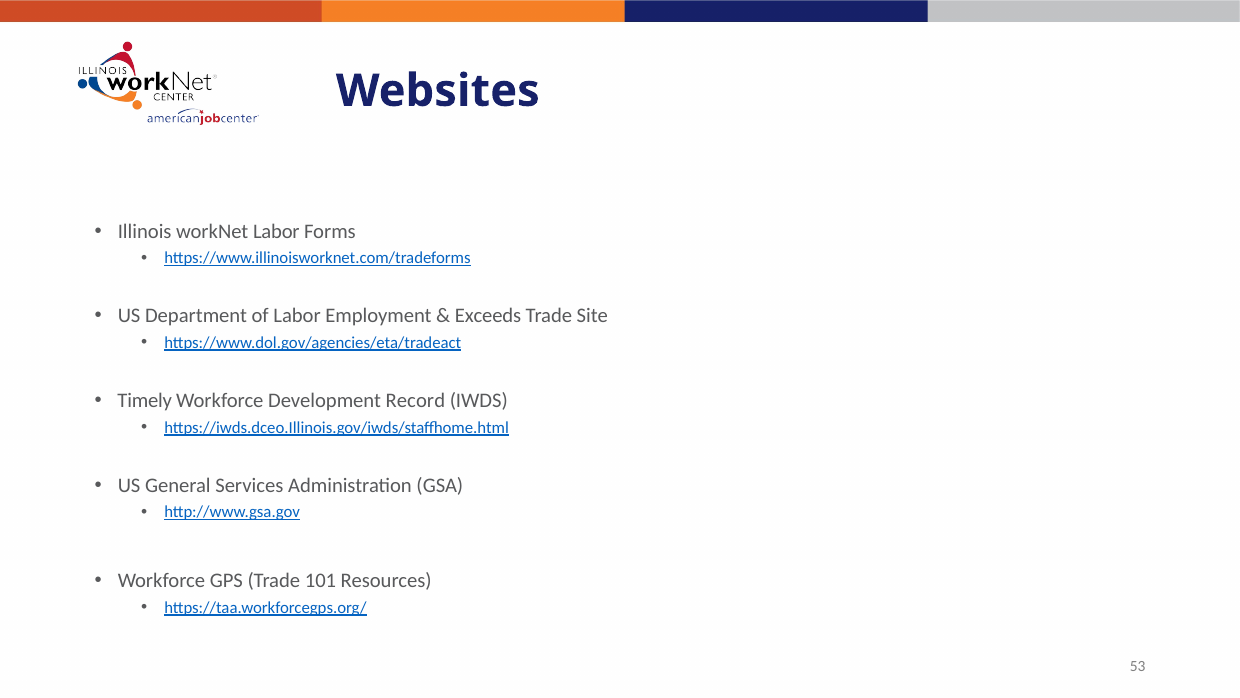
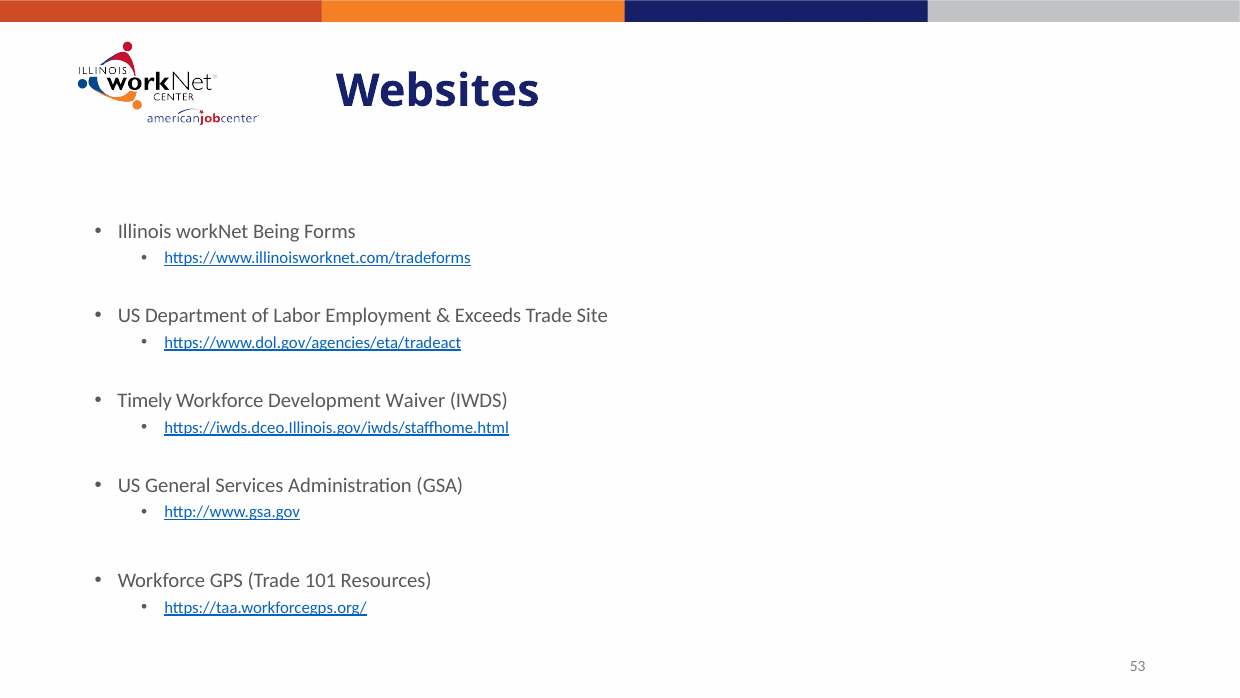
workNet Labor: Labor -> Being
Record: Record -> Waiver
